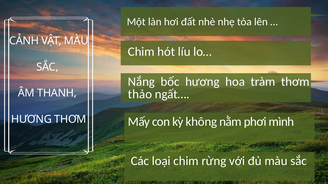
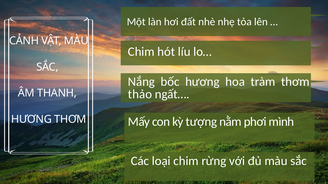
không: không -> tượng
